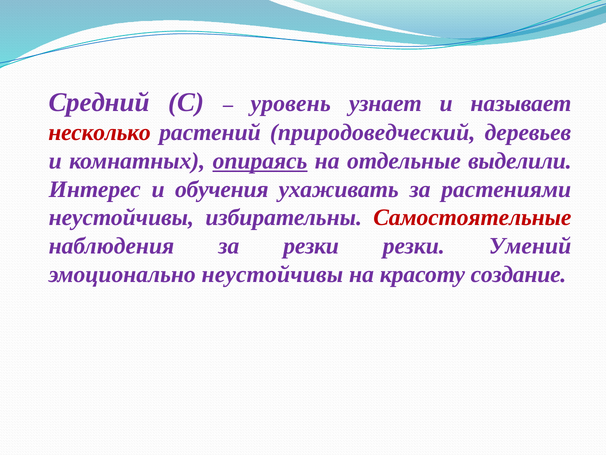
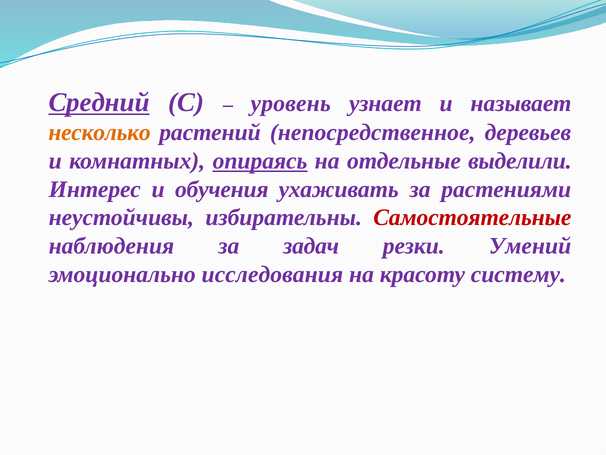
Средний underline: none -> present
несколько colour: red -> orange
природоведческий: природоведческий -> непосредственное
за резки: резки -> задач
эмоционально неустойчивы: неустойчивы -> исследования
создание: создание -> систему
